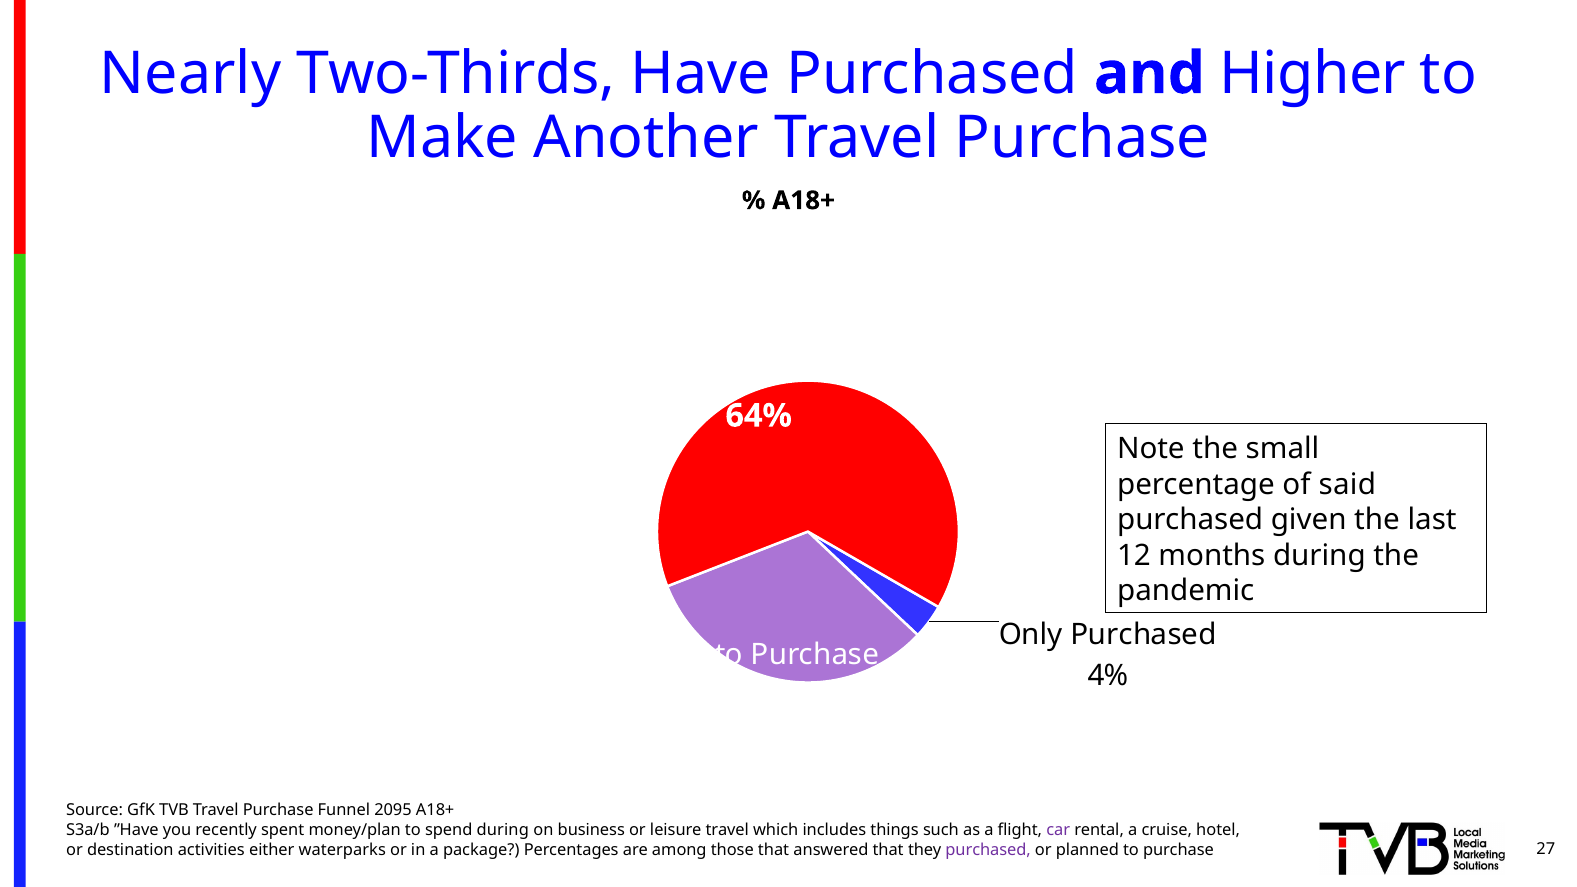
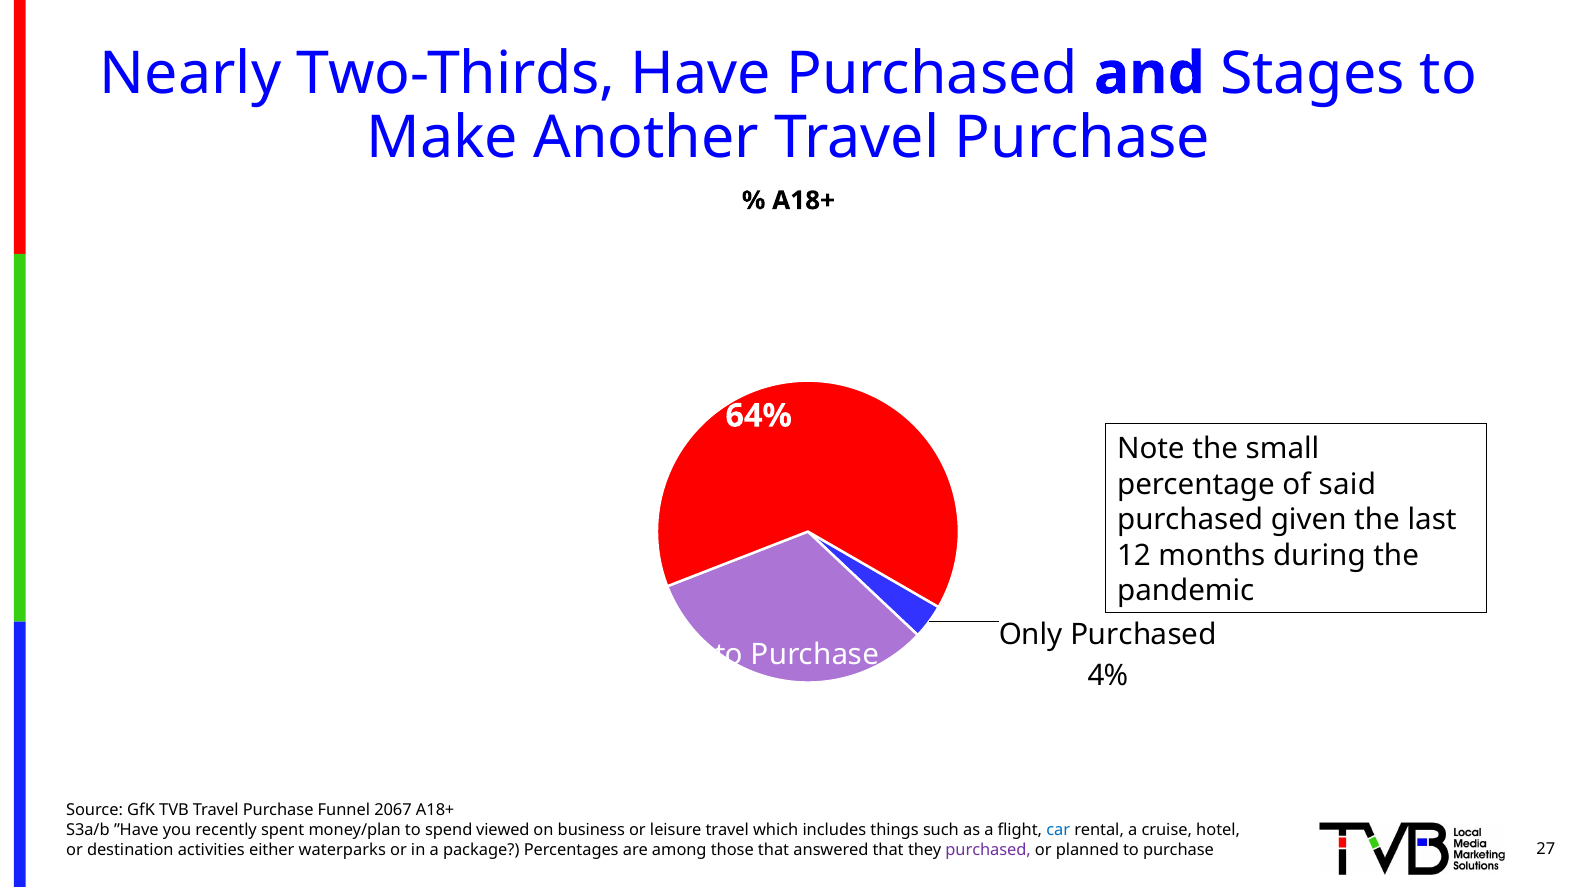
Higher: Higher -> Stages
2095: 2095 -> 2067
spend during: during -> viewed
car colour: purple -> blue
